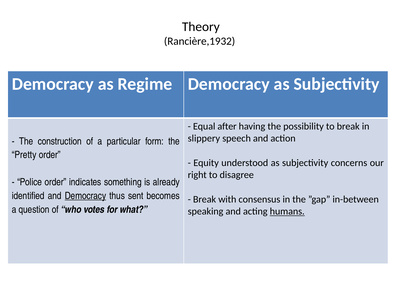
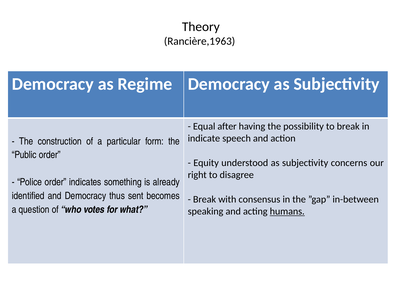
Rancière,1932: Rancière,1932 -> Rancière,1963
slippery: slippery -> indicate
Pretty: Pretty -> Public
Democracy at (85, 196) underline: present -> none
